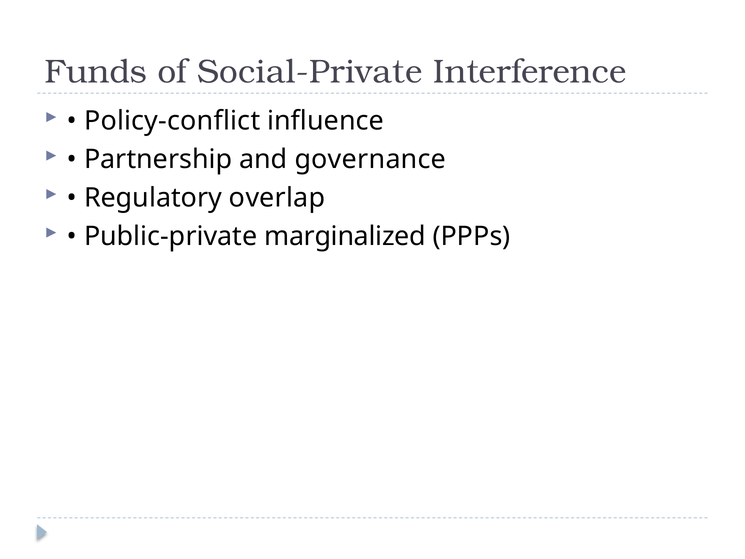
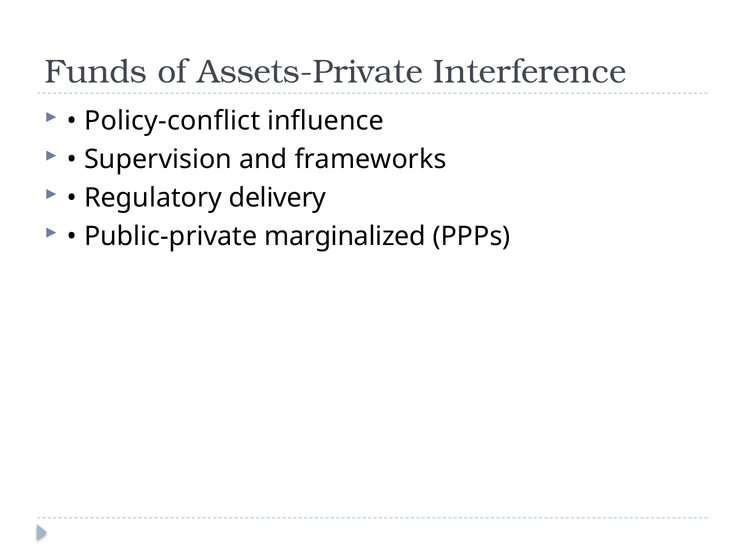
Social-Private: Social-Private -> Assets-Private
Partnership: Partnership -> Supervision
governance: governance -> frameworks
overlap: overlap -> delivery
